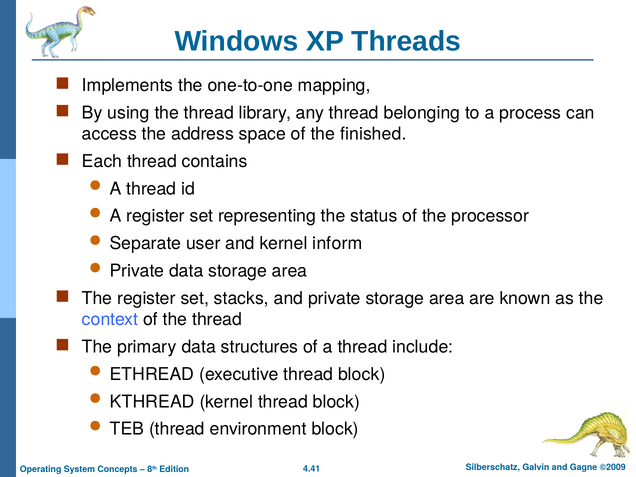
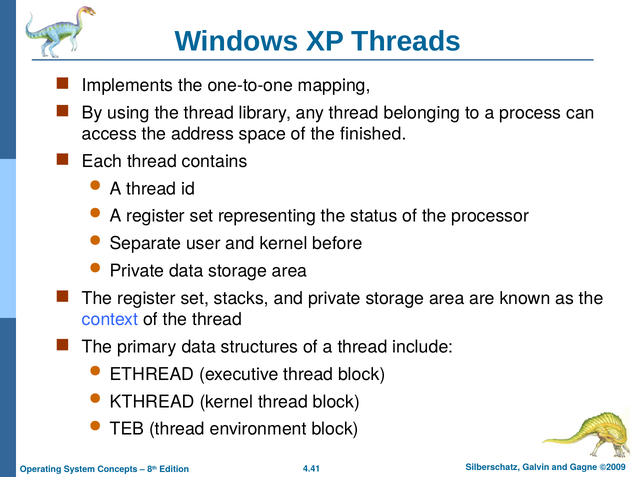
inform: inform -> before
